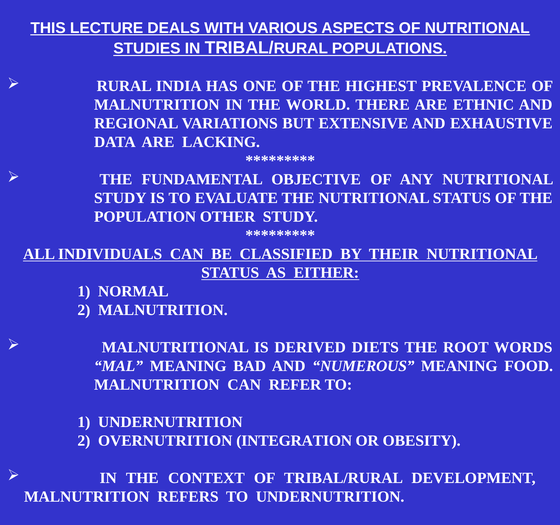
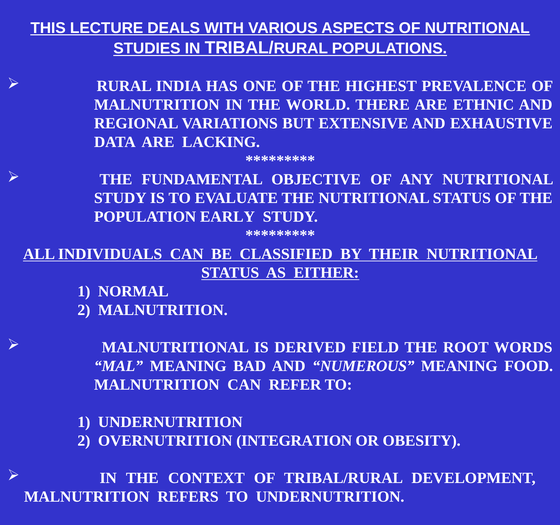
OTHER: OTHER -> EARLY
DIETS: DIETS -> FIELD
